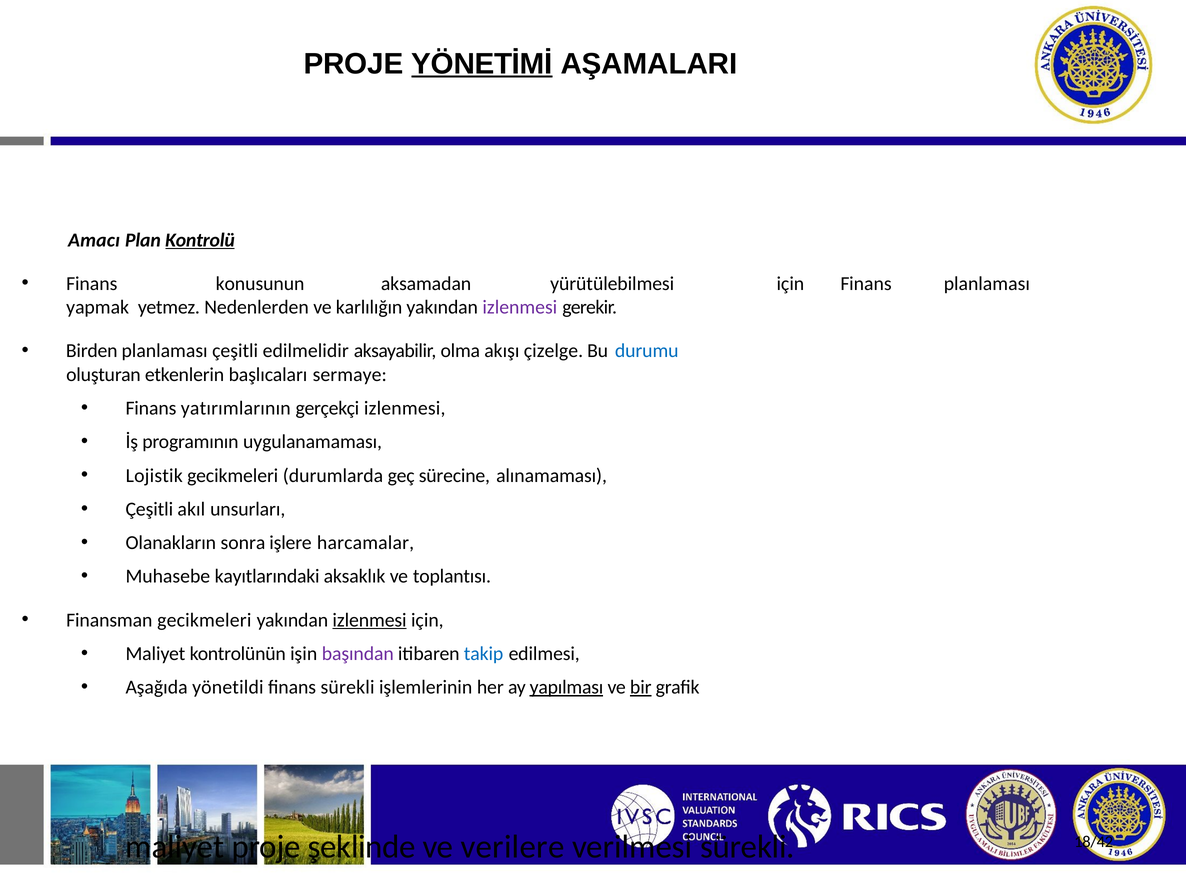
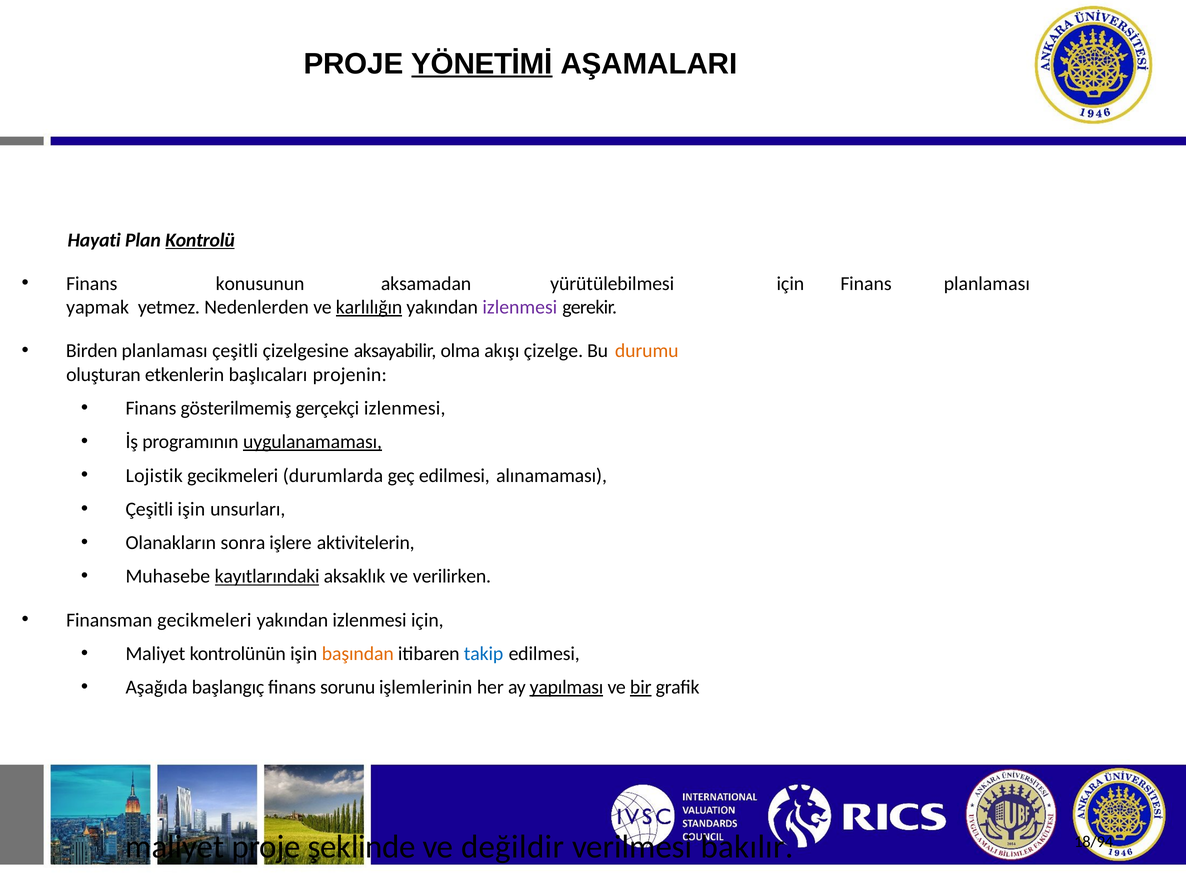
Amacı: Amacı -> Hayati
karlılığın underline: none -> present
edilmelidir: edilmelidir -> çizelgesine
durumu colour: blue -> orange
sermaye: sermaye -> projenin
yatırımlarının: yatırımlarının -> gösterilmemiş
uygulanamaması underline: none -> present
geç sürecine: sürecine -> edilmesi
Çeşitli akıl: akıl -> işin
harcamalar: harcamalar -> aktivitelerin
kayıtlarındaki underline: none -> present
toplantısı: toplantısı -> verilirken
izlenmesi at (370, 620) underline: present -> none
başından colour: purple -> orange
yönetildi: yönetildi -> başlangıç
finans sürekli: sürekli -> sorunu
verilere: verilere -> değildir
verilmesi sürekli: sürekli -> bakılır
18/42: 18/42 -> 18/94
